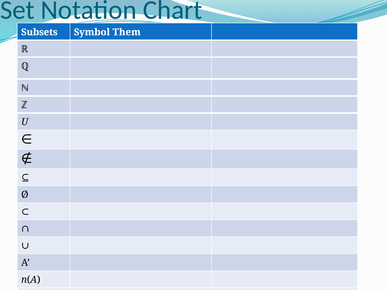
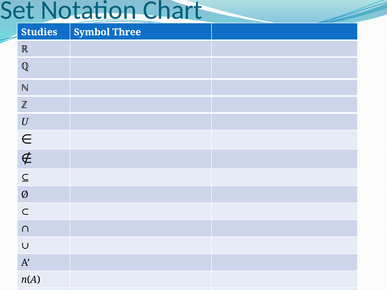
Subsets: Subsets -> Studies
Them: Them -> Three
